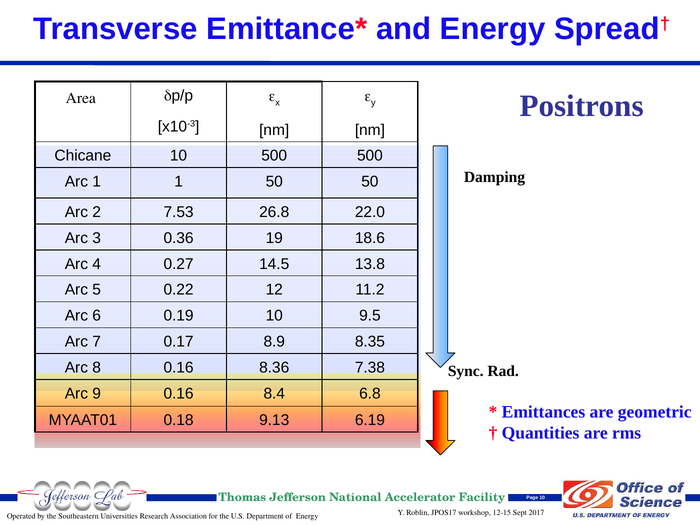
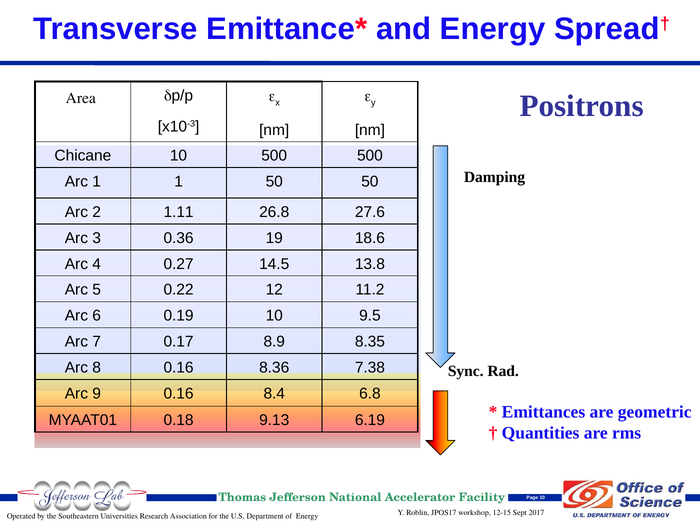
7.53: 7.53 -> 1.11
22.0: 22.0 -> 27.6
